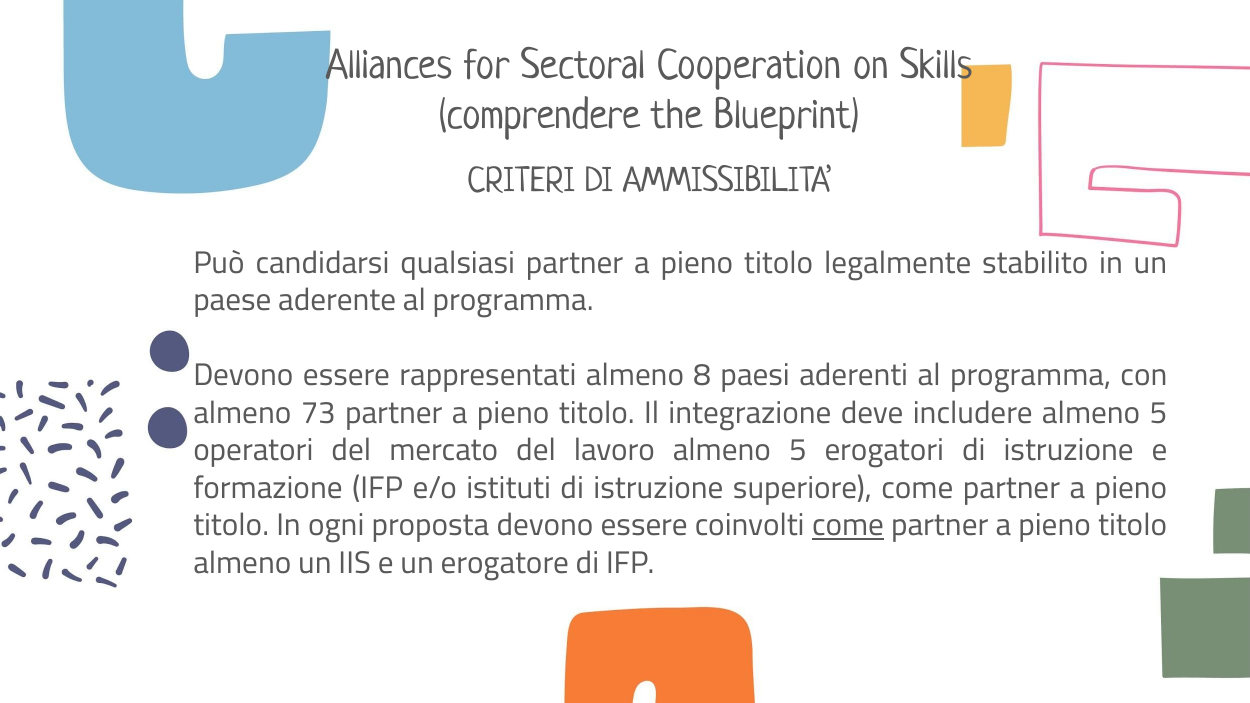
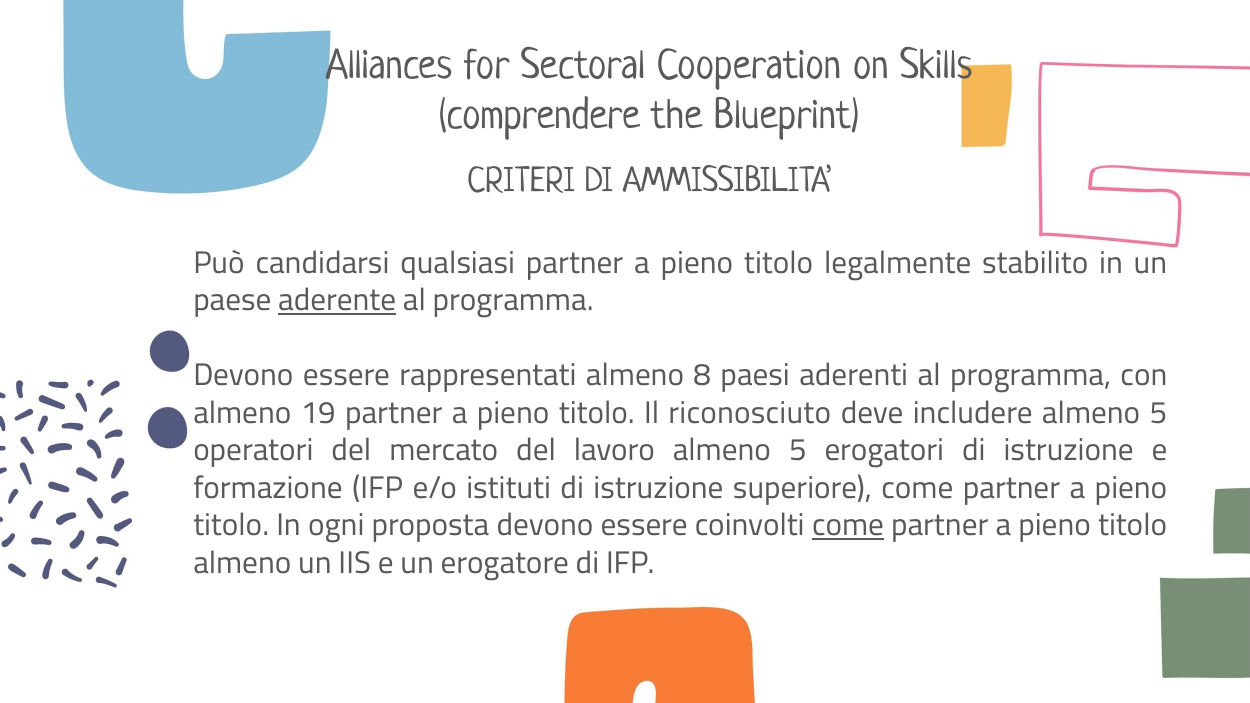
aderente underline: none -> present
73: 73 -> 19
integrazione: integrazione -> riconosciuto
